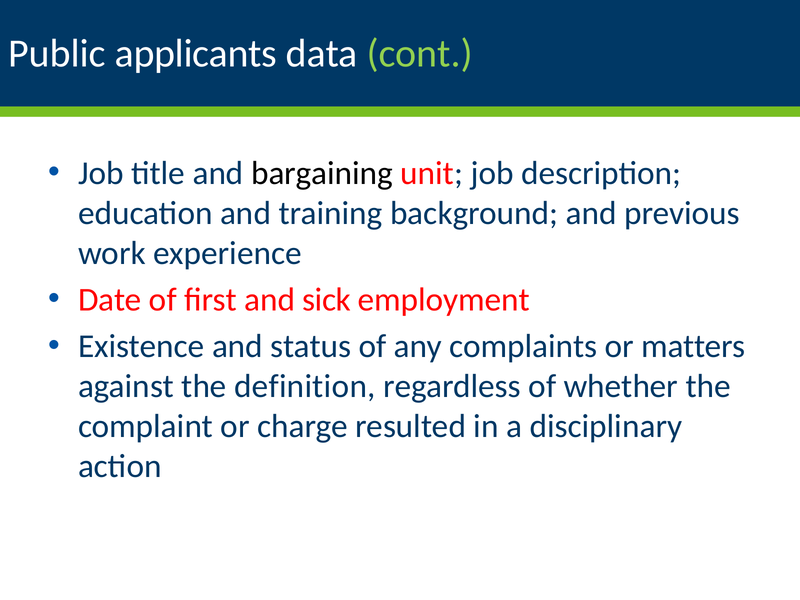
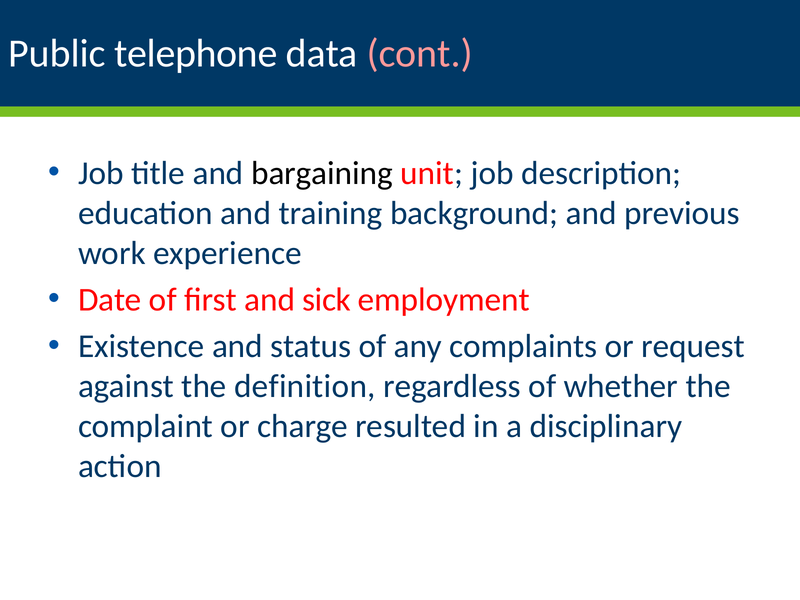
applicants: applicants -> telephone
cont colour: light green -> pink
matters: matters -> request
